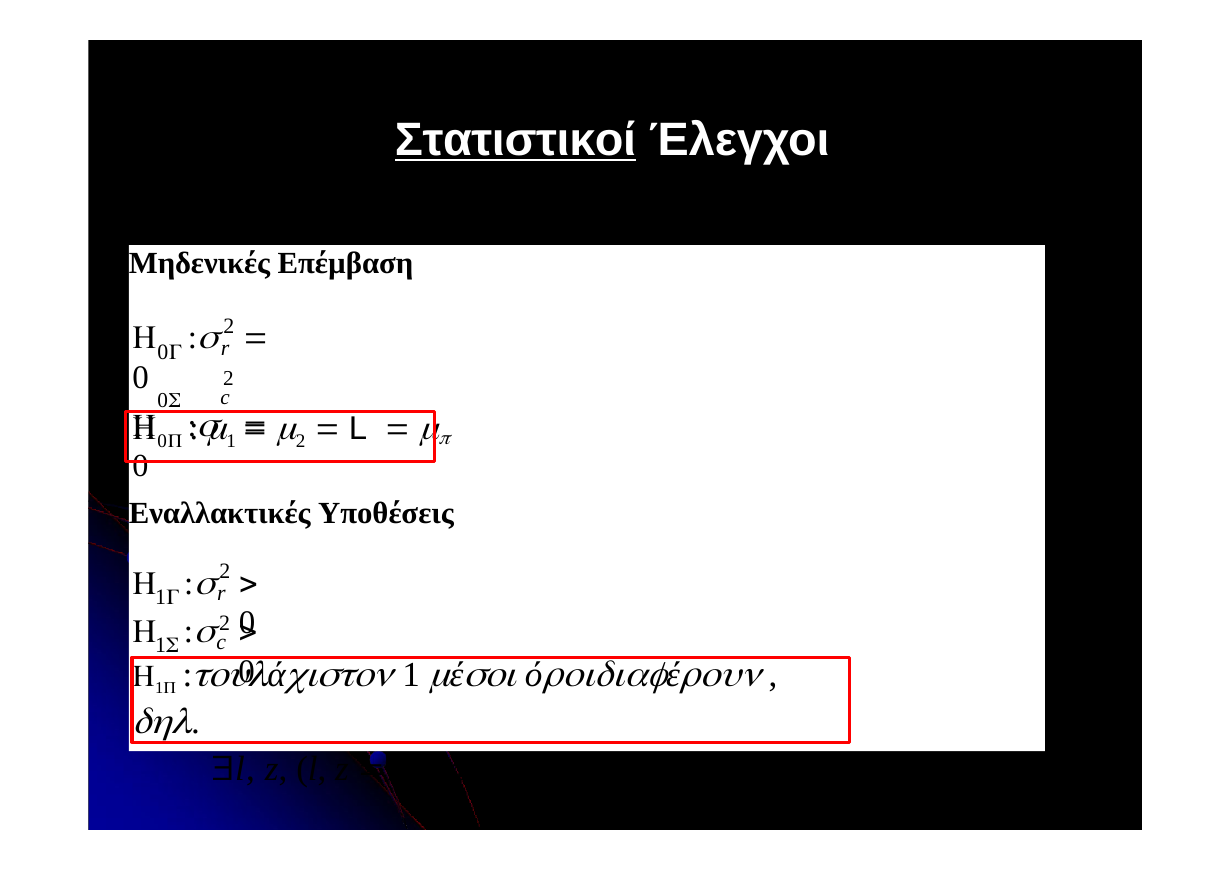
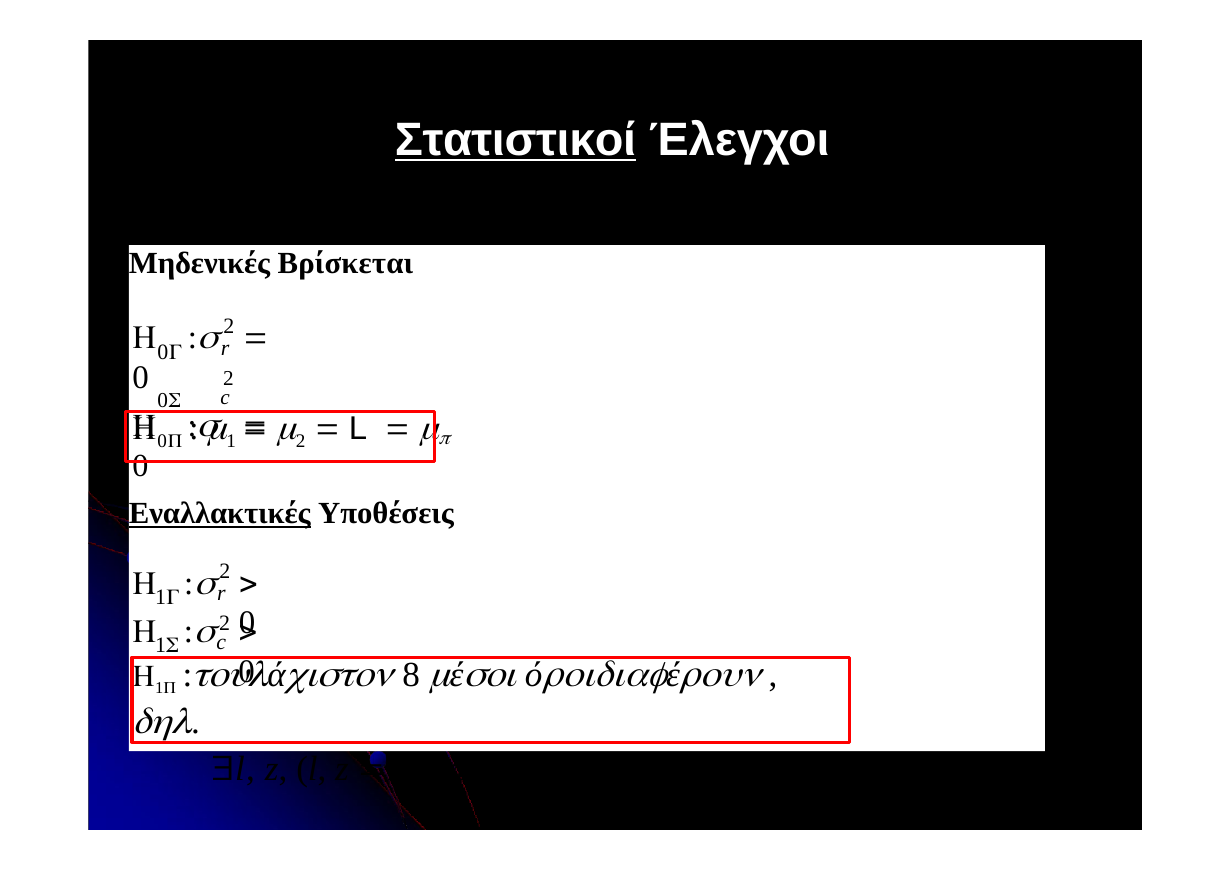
Επέµβαση: Επέµβαση -> Βρίσκεται
Εναλλακτικές underline: none -> present
1 at (411, 675): 1 -> 8
